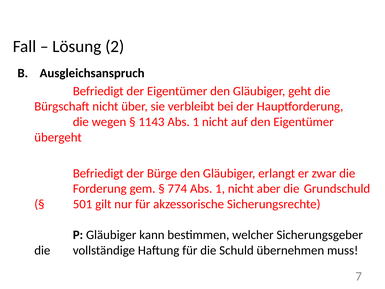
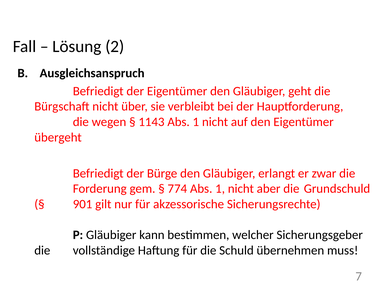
501: 501 -> 901
